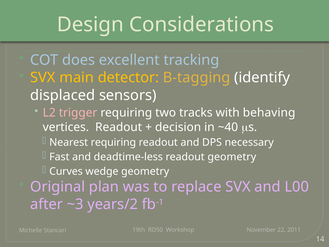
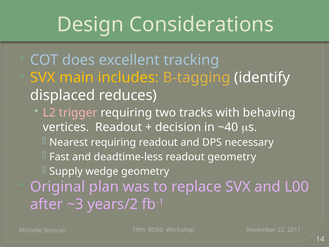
detector: detector -> includes
sensors: sensors -> reduces
Curves: Curves -> Supply
